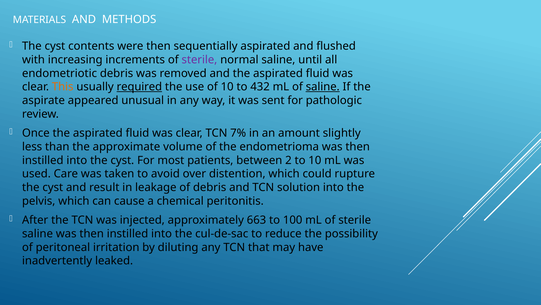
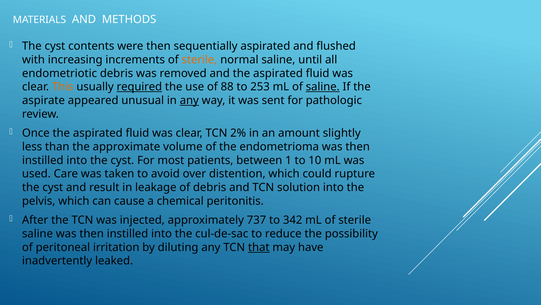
sterile at (199, 60) colour: purple -> orange
of 10: 10 -> 88
432: 432 -> 253
any at (189, 100) underline: none -> present
7%: 7% -> 2%
2: 2 -> 1
663: 663 -> 737
100: 100 -> 342
that underline: none -> present
